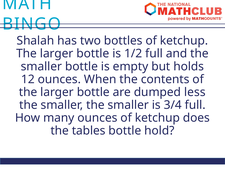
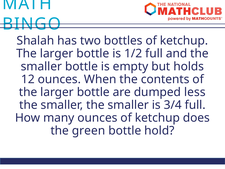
tables: tables -> green
